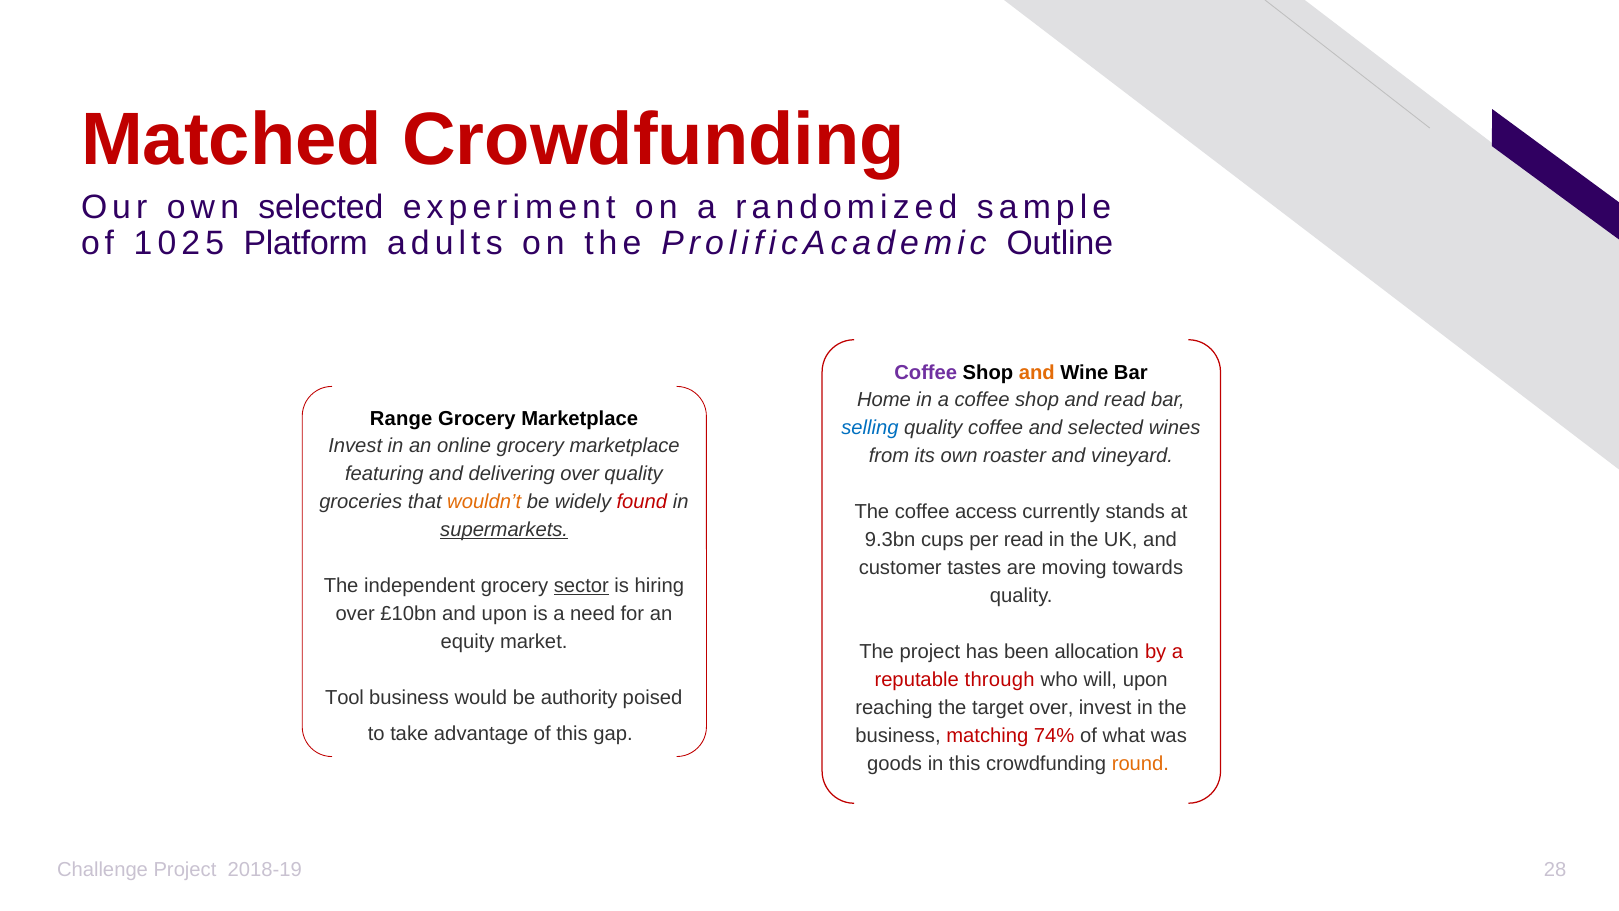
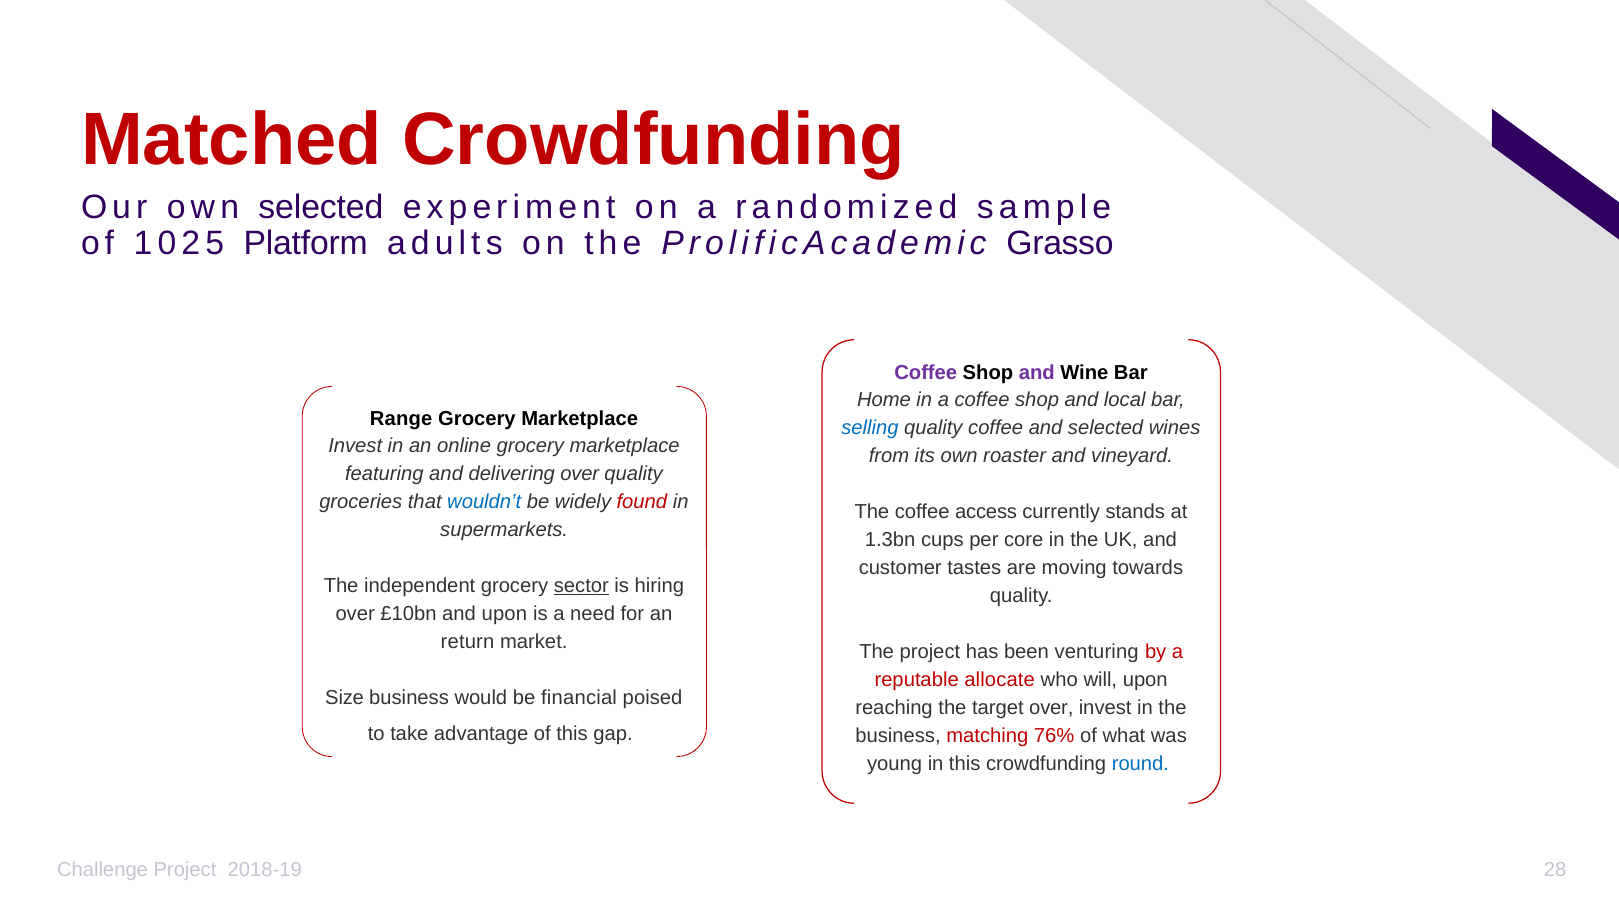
Outline: Outline -> Grasso
and at (1037, 372) colour: orange -> purple
and read: read -> local
wouldn’t colour: orange -> blue
supermarkets underline: present -> none
9.3bn: 9.3bn -> 1.3bn
per read: read -> core
equity: equity -> return
allocation: allocation -> venturing
through: through -> allocate
Tool: Tool -> Size
authority: authority -> financial
74%: 74% -> 76%
goods: goods -> young
round colour: orange -> blue
